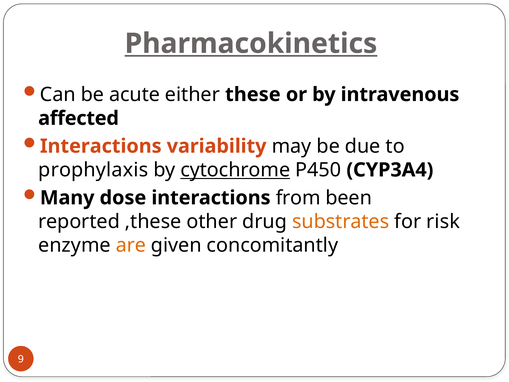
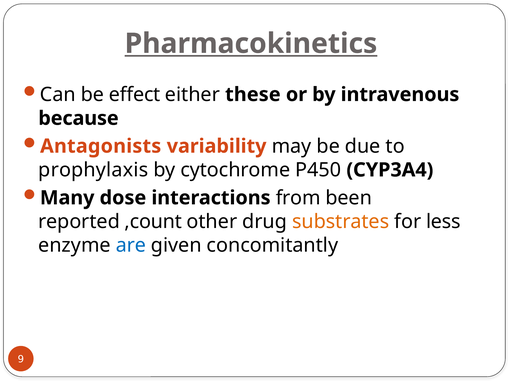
acute: acute -> effect
affected: affected -> because
Interactions at (101, 146): Interactions -> Antagonists
cytochrome underline: present -> none
,these: ,these -> ,count
risk: risk -> less
are colour: orange -> blue
